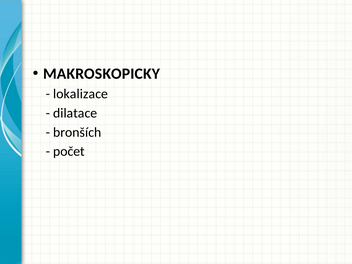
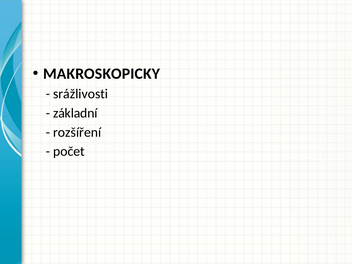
lokalizace: lokalizace -> srážlivosti
dilatace: dilatace -> základní
bronších: bronších -> rozšíření
